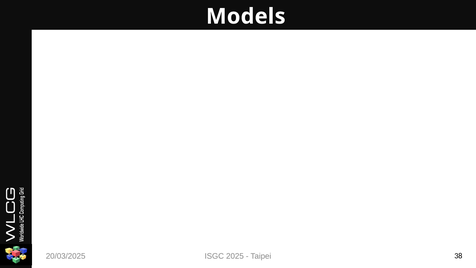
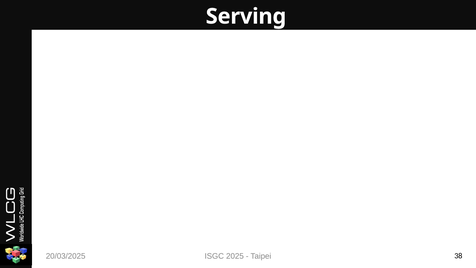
Models: Models -> Serving
